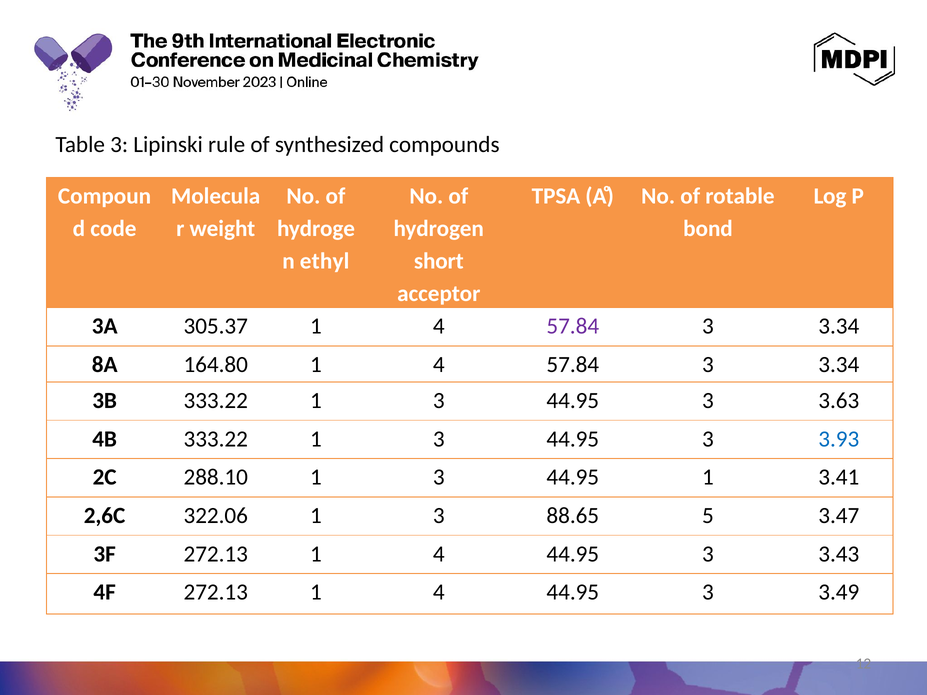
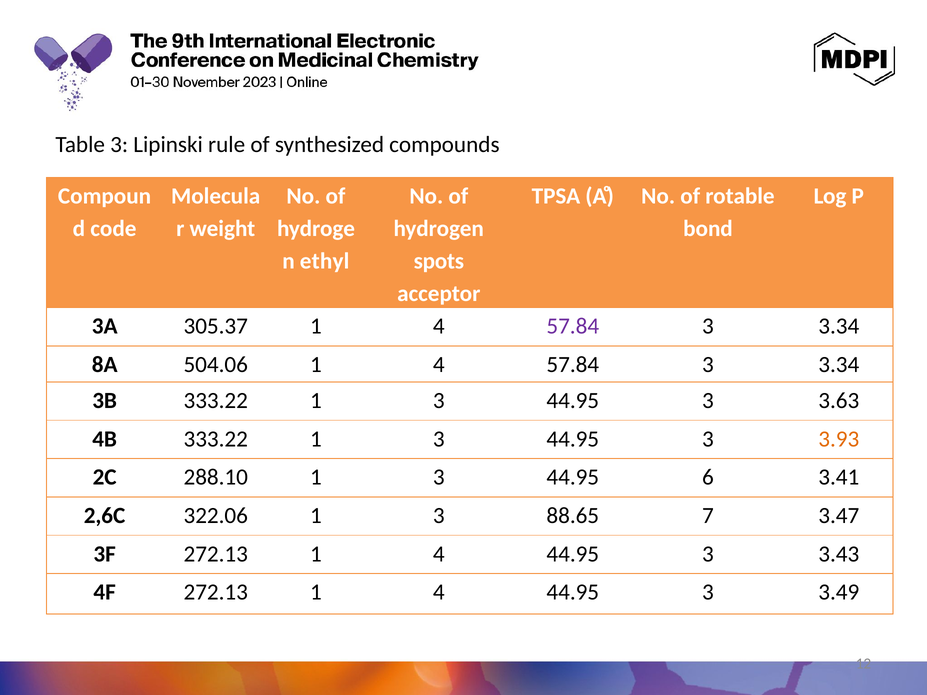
short: short -> spots
164.80: 164.80 -> 504.06
3.93 colour: blue -> orange
44.95 1: 1 -> 6
5: 5 -> 7
